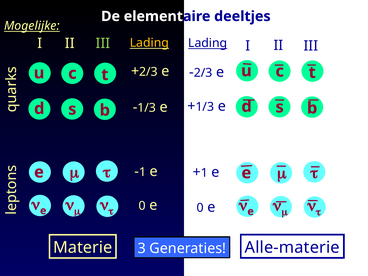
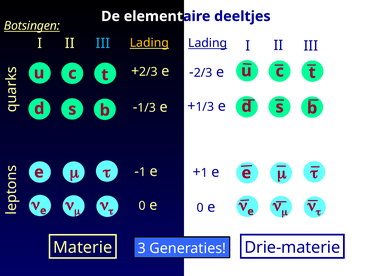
Mogelijke: Mogelijke -> Botsingen
III at (103, 43) colour: light green -> light blue
Alle-materie: Alle-materie -> Drie-materie
